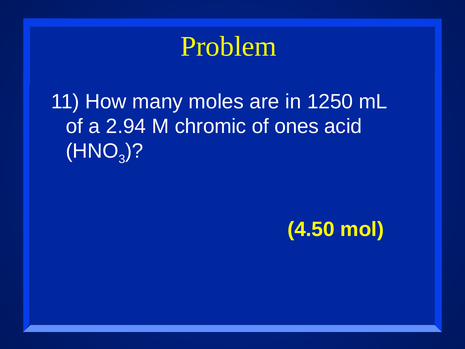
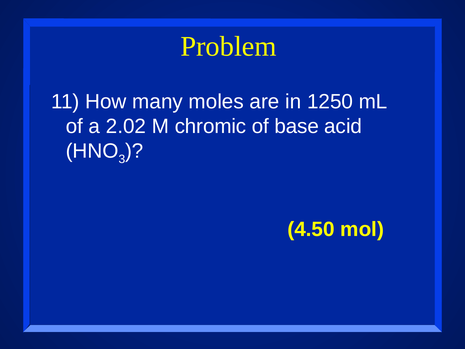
2.94: 2.94 -> 2.02
ones: ones -> base
